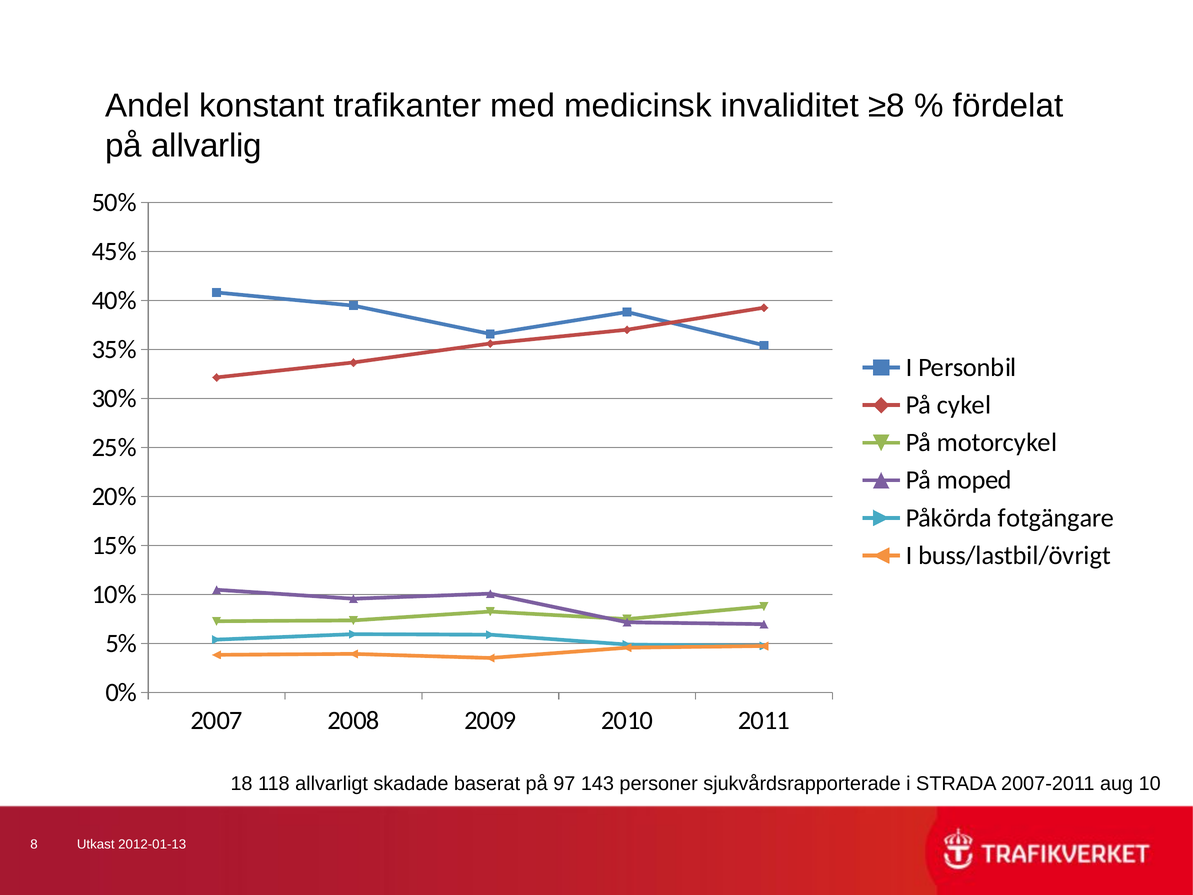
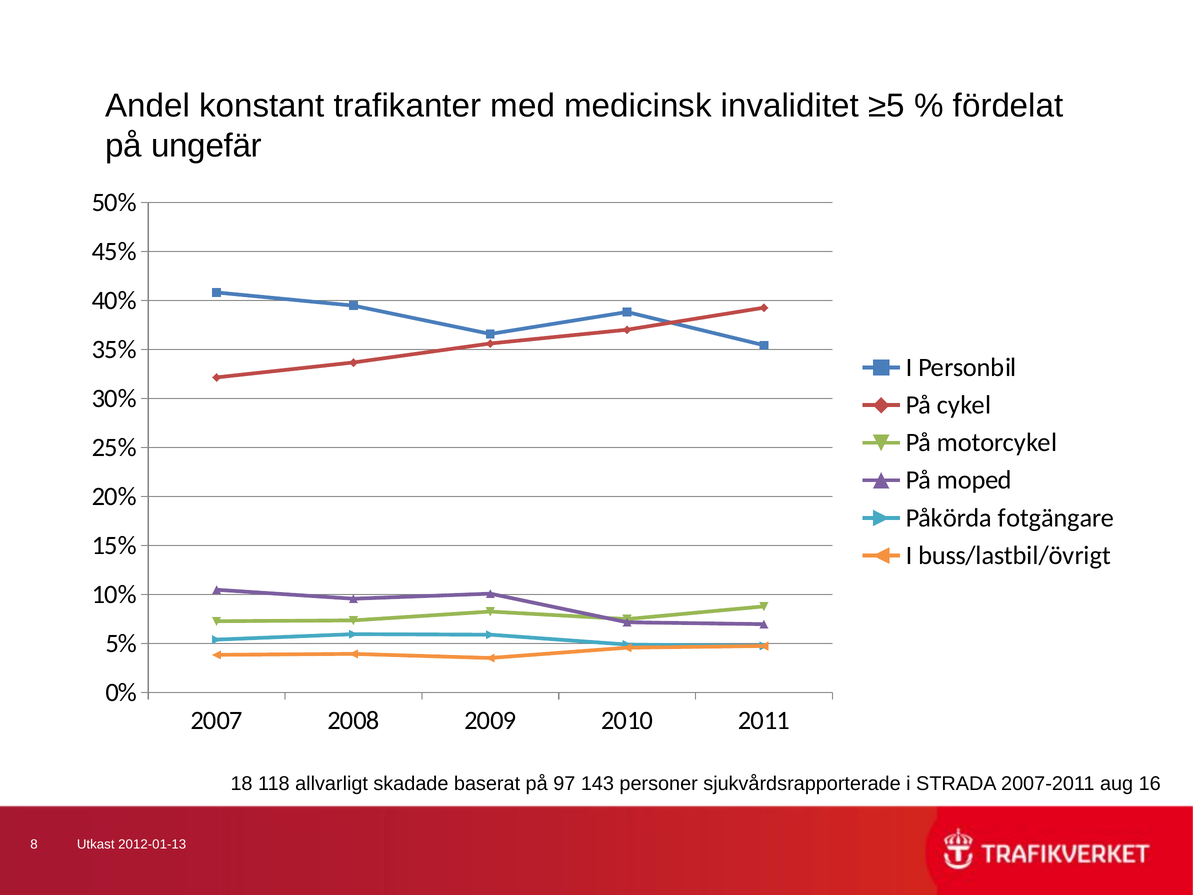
≥8: ≥8 -> ≥5
allvarlig: allvarlig -> ungefär
10: 10 -> 16
